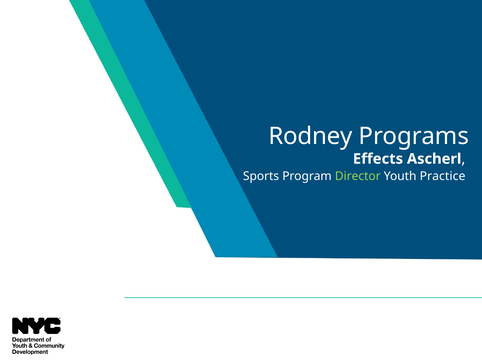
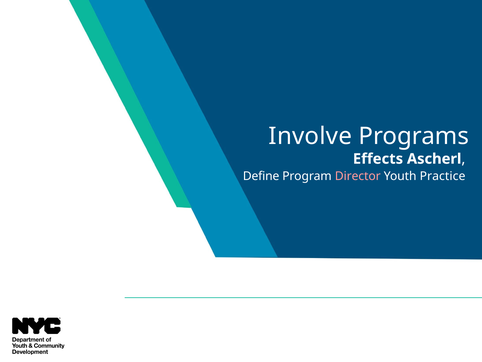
Rodney: Rodney -> Involve
Sports: Sports -> Define
Director colour: light green -> pink
